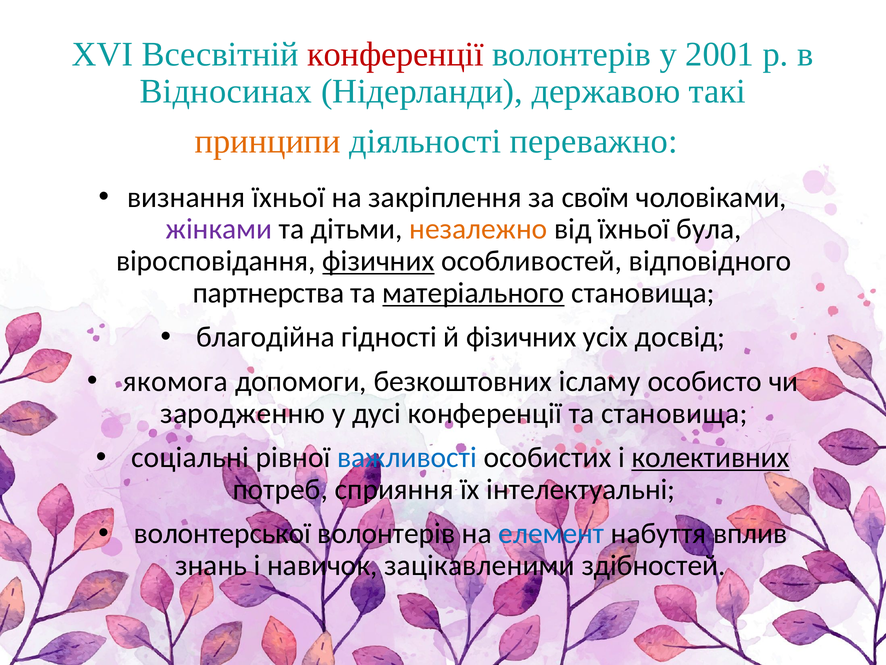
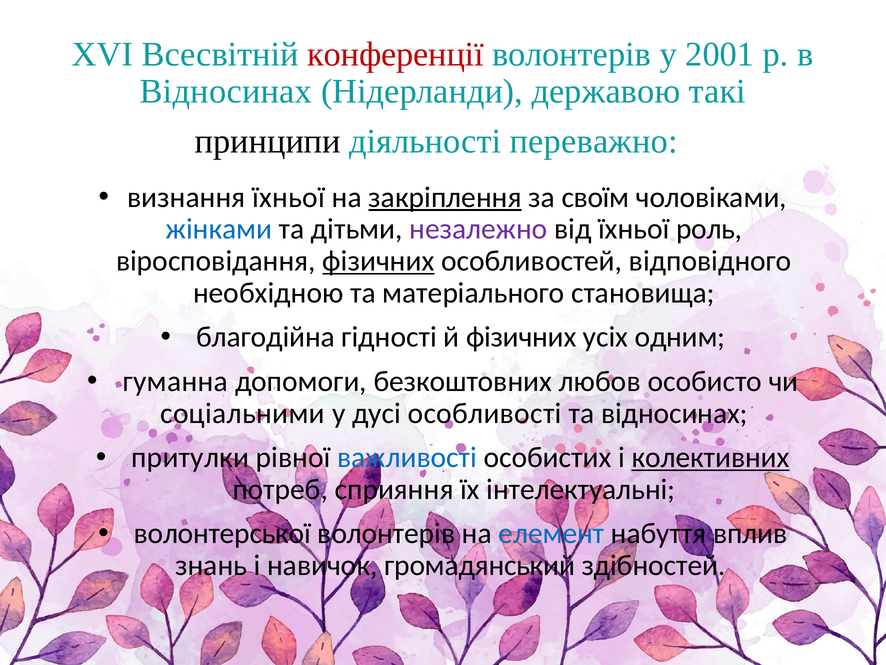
принципи colour: orange -> black
закріплення underline: none -> present
жінками colour: purple -> blue
незалежно colour: orange -> purple
була: була -> роль
партнерства: партнерства -> необхідною
матеріального underline: present -> none
досвід: досвід -> одним
якомога: якомога -> гуманна
ісламу: ісламу -> любов
зародженню: зародженню -> соціальними
дусі конференції: конференції -> особливості
та становища: становища -> відносинах
соціальні: соціальні -> притулки
зацікавленими: зацікавленими -> громадянський
